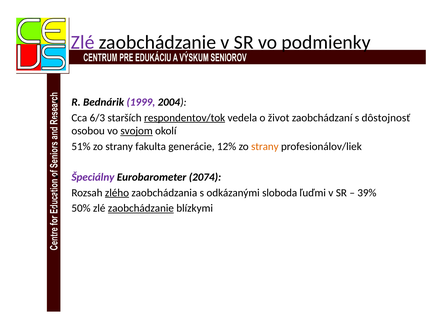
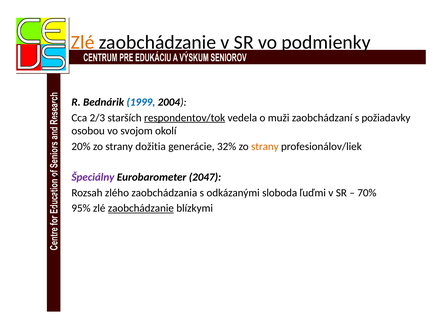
Zlé at (83, 42) colour: purple -> orange
1999 colour: purple -> blue
6/3: 6/3 -> 2/3
život: život -> muži
dôstojnosť: dôstojnosť -> požiadavky
svojom underline: present -> none
51%: 51% -> 20%
fakulta: fakulta -> dožitia
12%: 12% -> 32%
2074: 2074 -> 2047
zlého underline: present -> none
39%: 39% -> 70%
50%: 50% -> 95%
